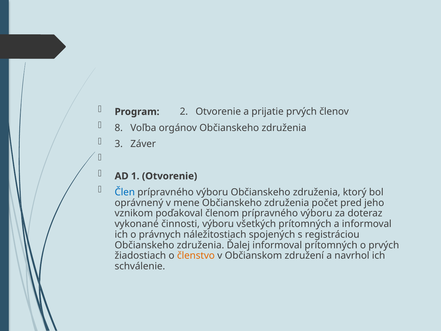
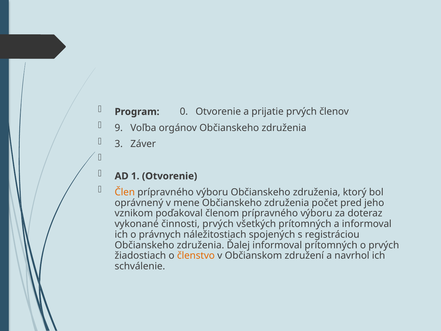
2: 2 -> 0
8: 8 -> 9
Člen colour: blue -> orange
činnosti výboru: výboru -> prvých
